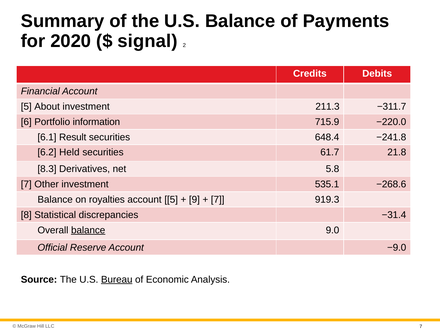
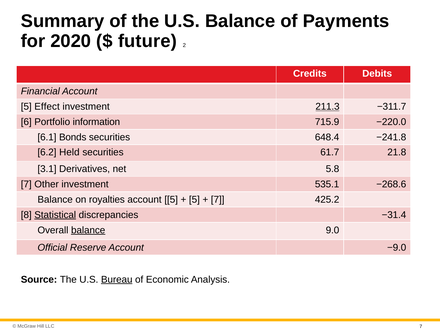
signal: signal -> future
About: About -> Effect
211.3 underline: none -> present
Result: Result -> Bonds
8.3: 8.3 -> 3.1
9 at (194, 200): 9 -> 5
919.3: 919.3 -> 425.2
Statistical underline: none -> present
